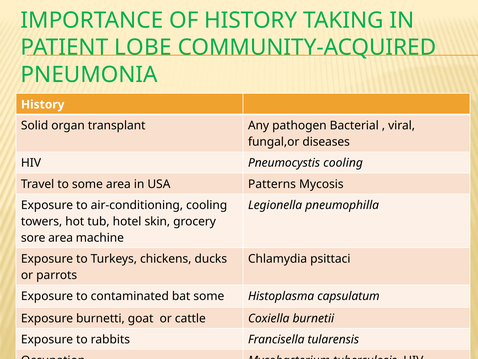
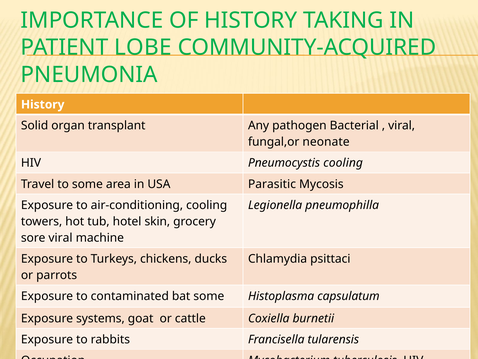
diseases: diseases -> neonate
Patterns: Patterns -> Parasitic
sore area: area -> viral
burnetti: burnetti -> systems
